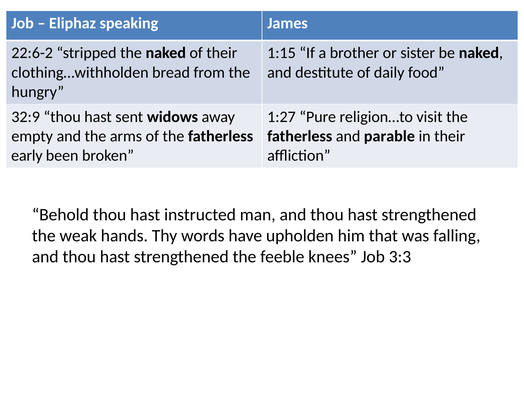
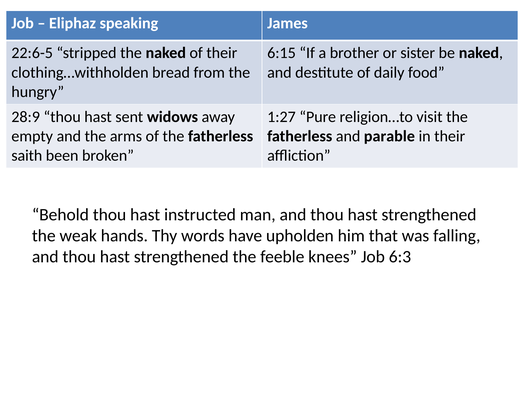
22:6-2: 22:6-2 -> 22:6-5
1:15: 1:15 -> 6:15
32:9: 32:9 -> 28:9
early: early -> saith
3:3: 3:3 -> 6:3
